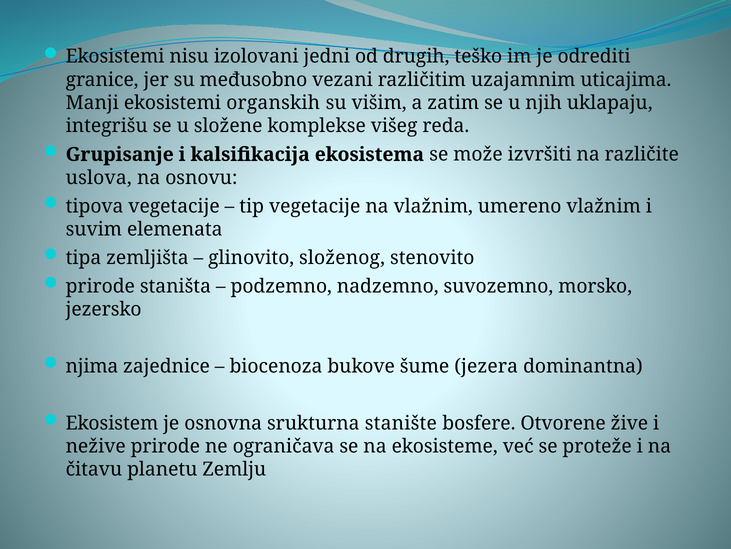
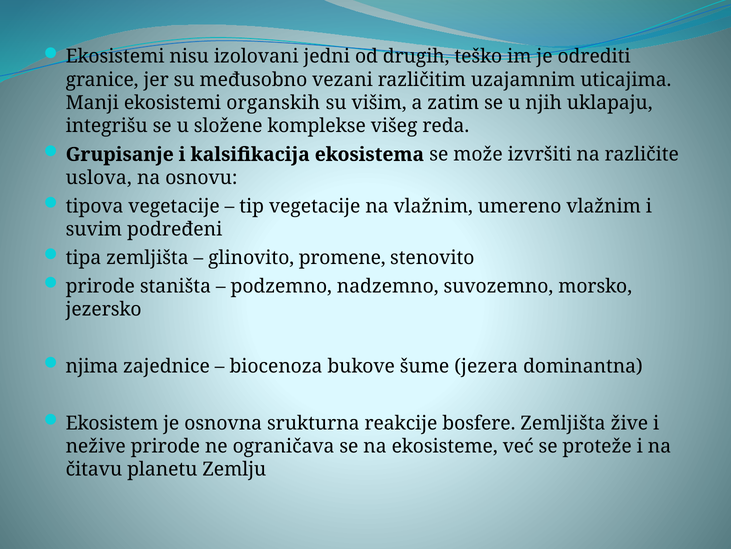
elemenata: elemenata -> podređeni
složenog: složenog -> promene
stanište: stanište -> reakcije
bosfere Otvorene: Otvorene -> Zemljišta
